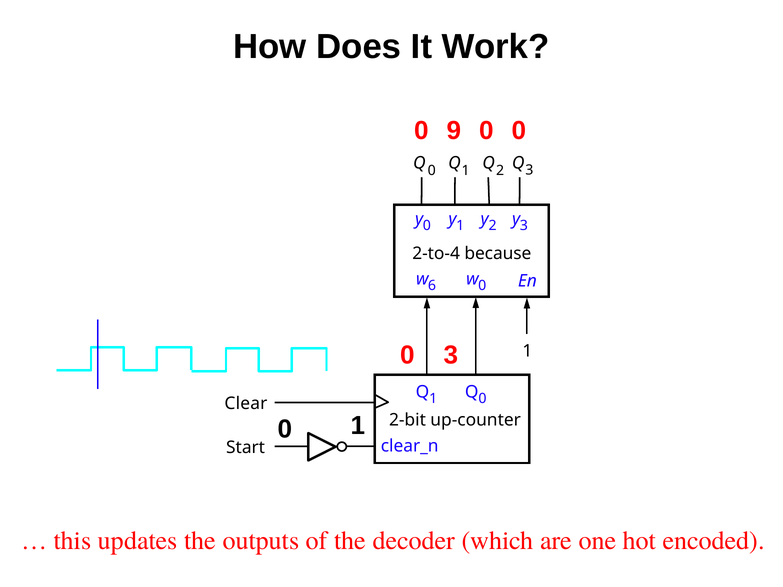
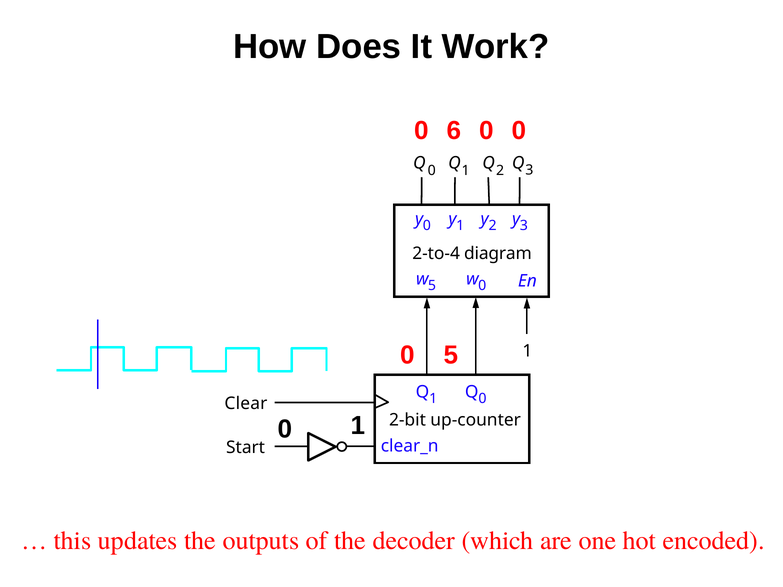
9: 9 -> 6
because: because -> diagram
w 6: 6 -> 5
0 3: 3 -> 5
